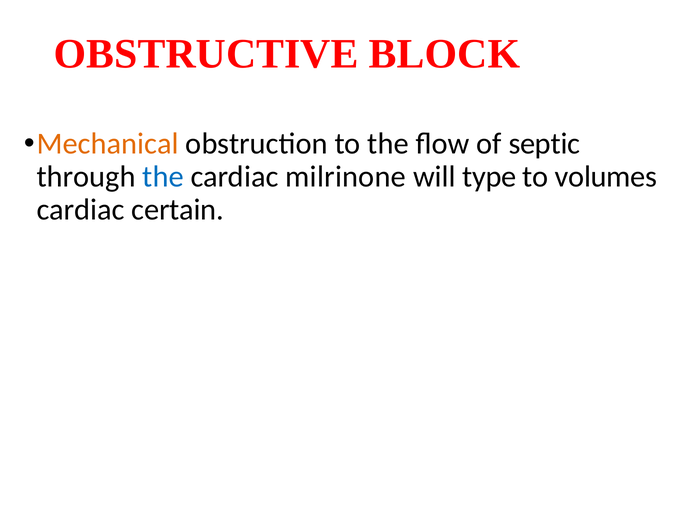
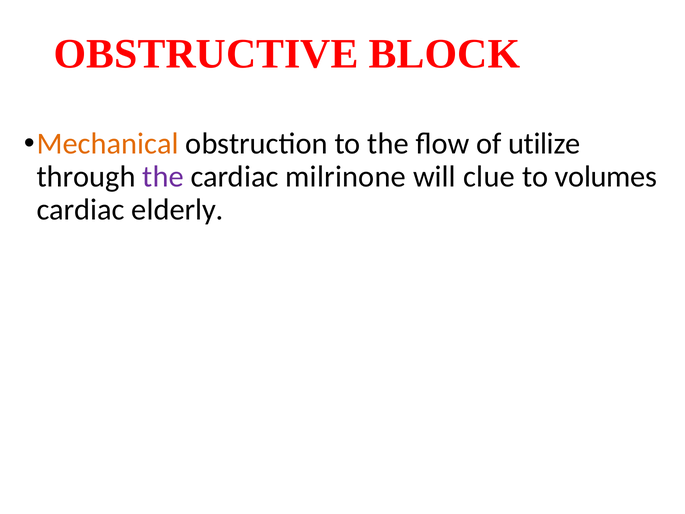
septic: septic -> utilize
the at (163, 177) colour: blue -> purple
type: type -> clue
certain: certain -> elderly
